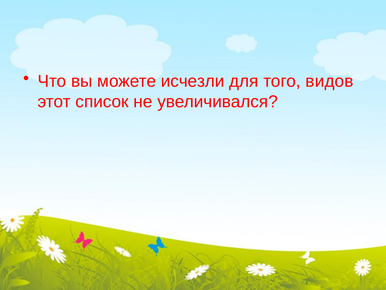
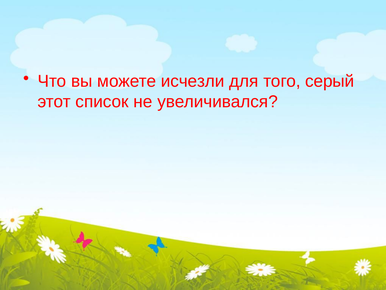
видов: видов -> серый
